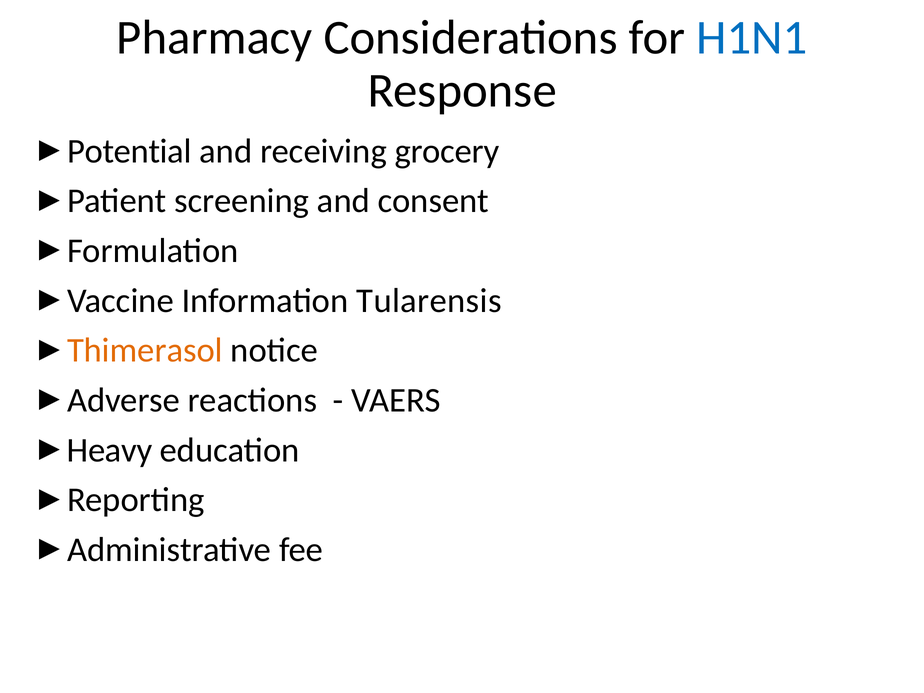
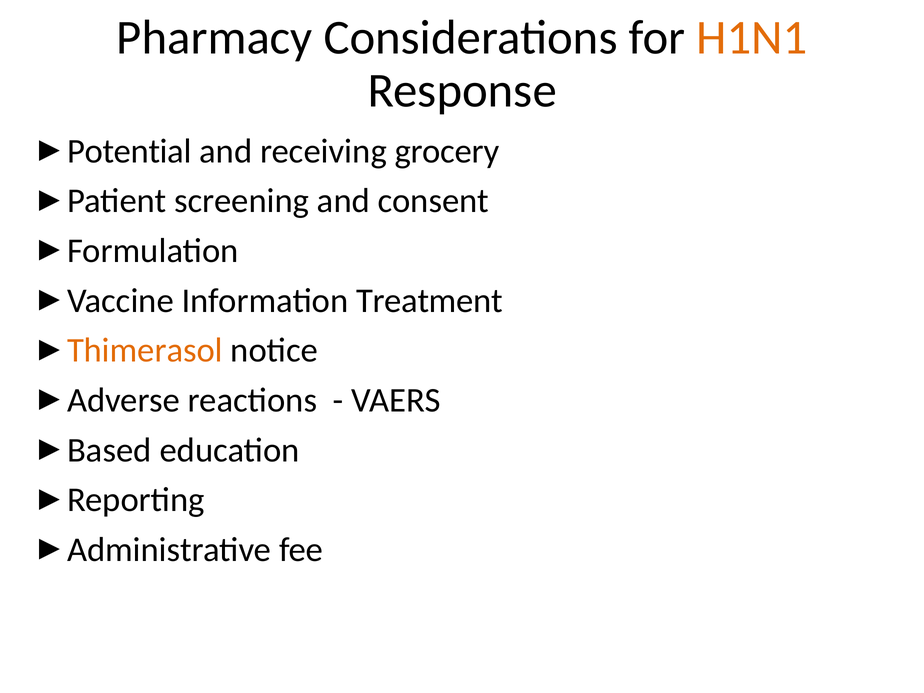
H1N1 colour: blue -> orange
Tularensis: Tularensis -> Treatment
Heavy: Heavy -> Based
